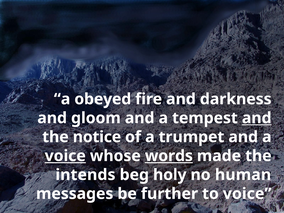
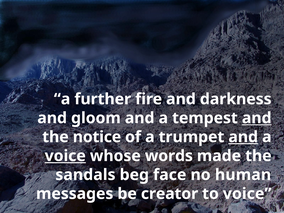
obeyed: obeyed -> further
and at (243, 137) underline: none -> present
words underline: present -> none
intends: intends -> sandals
holy: holy -> face
further: further -> creator
